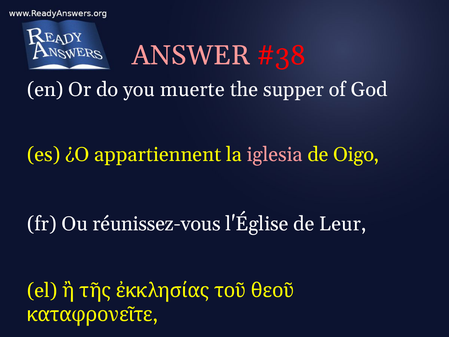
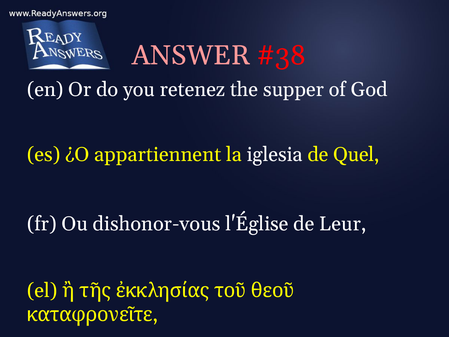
muerte: muerte -> retenez
iglesia colour: pink -> white
Oigo: Oigo -> Quel
réunissez-vous: réunissez-vous -> dishonor-vous
